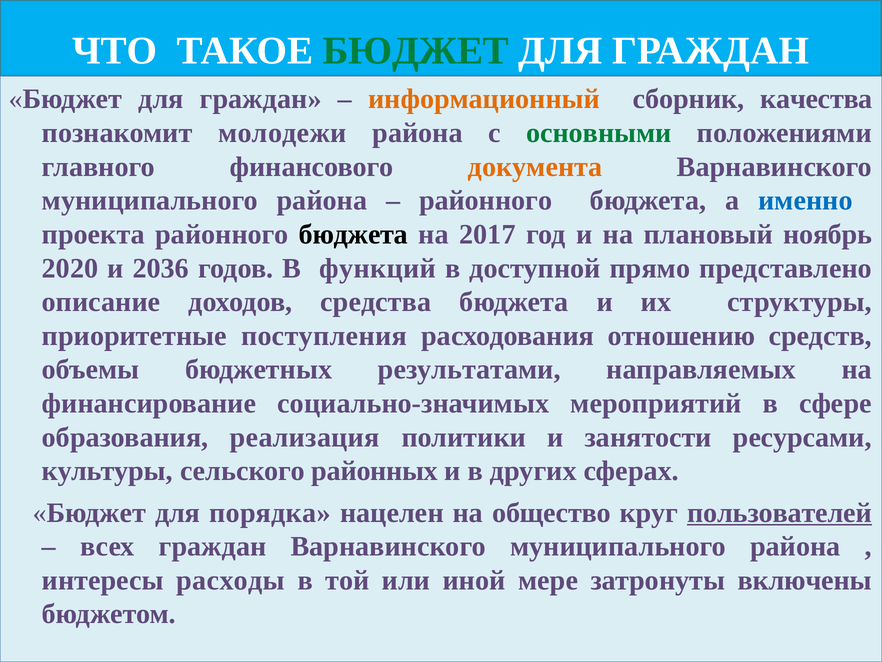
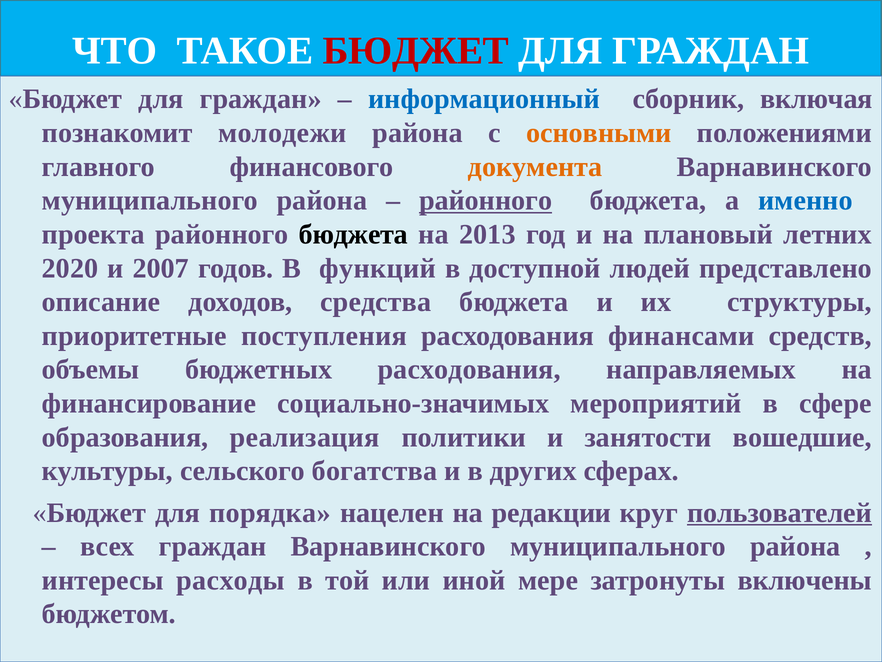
БЮДЖЕТ at (416, 51) colour: green -> red
информационный colour: orange -> blue
качества: качества -> включая
основными colour: green -> orange
районного at (486, 200) underline: none -> present
2017: 2017 -> 2013
ноябрь: ноябрь -> летних
2036: 2036 -> 2007
прямо: прямо -> людей
отношению: отношению -> финансами
бюджетных результатами: результатами -> расходования
ресурсами: ресурсами -> вошедшие
районных: районных -> богатства
общество: общество -> редакции
